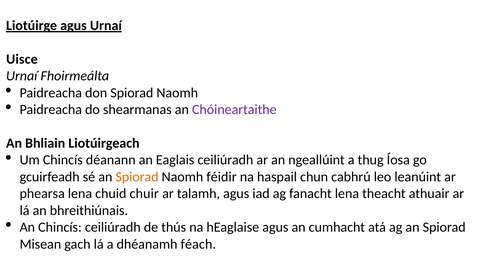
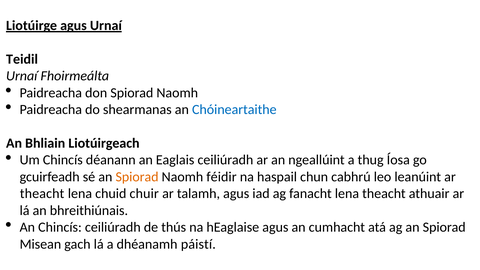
Uisce: Uisce -> Teidil
Chóineartaithe colour: purple -> blue
phearsa at (42, 194): phearsa -> theacht
féach: féach -> páistí
